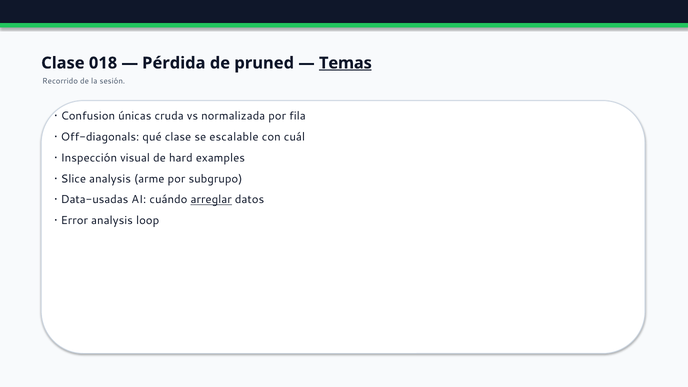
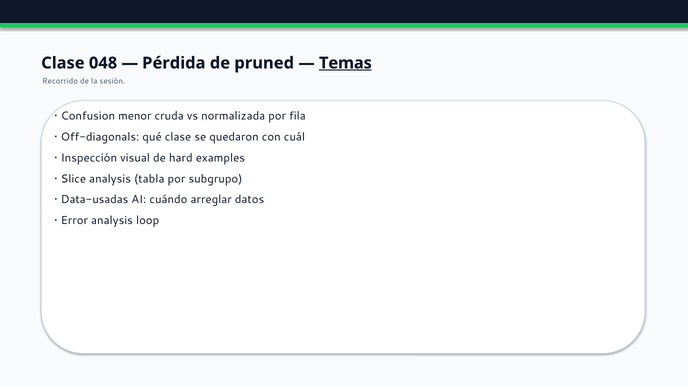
018: 018 -> 048
únicas: únicas -> menor
escalable: escalable -> quedaron
arme: arme -> tabla
arreglar underline: present -> none
